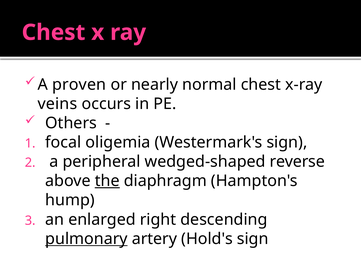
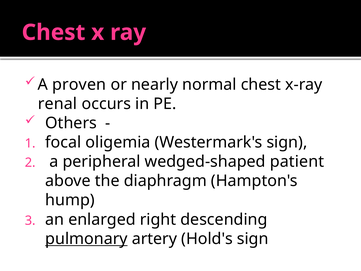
veins: veins -> renal
reverse: reverse -> patient
the underline: present -> none
